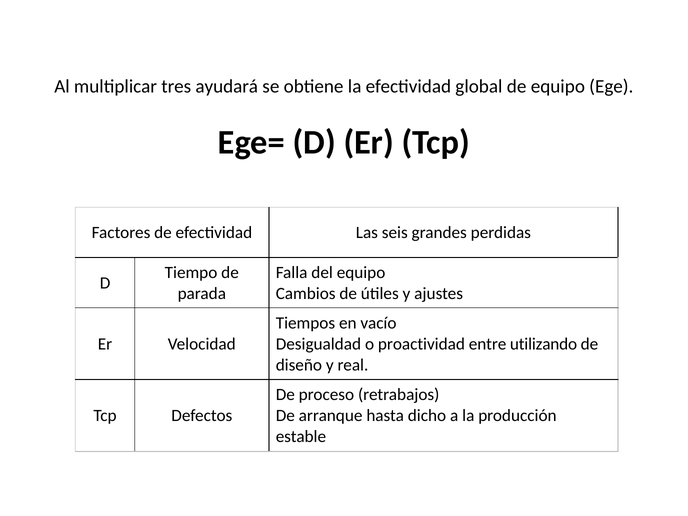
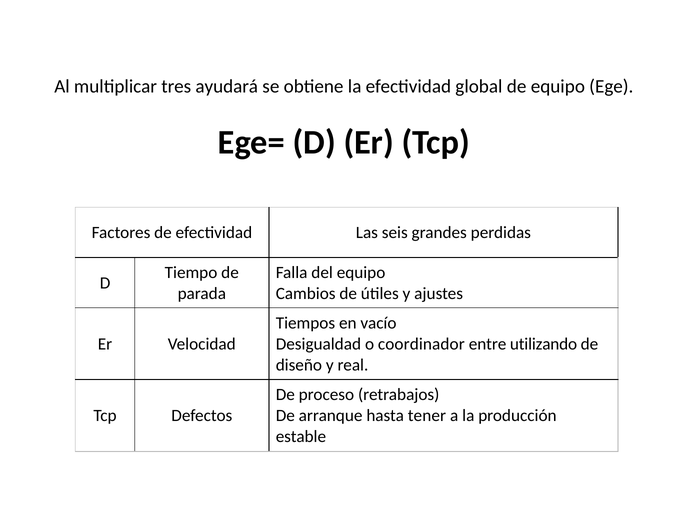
proactividad: proactividad -> coordinador
dicho: dicho -> tener
